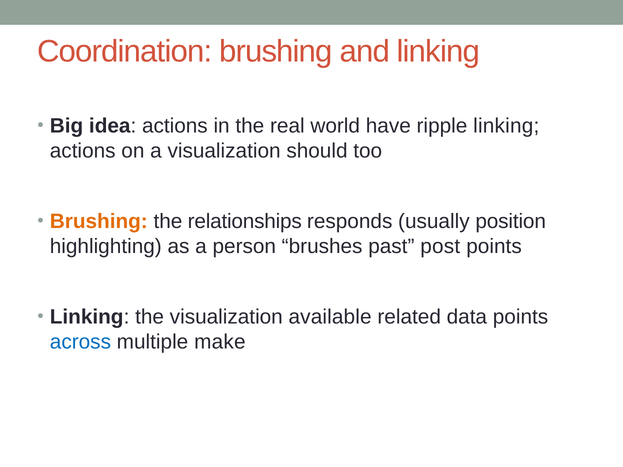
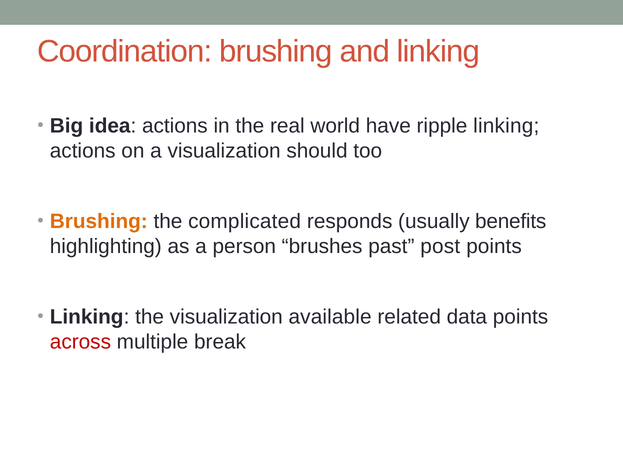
relationships: relationships -> complicated
position: position -> benefits
across colour: blue -> red
make: make -> break
